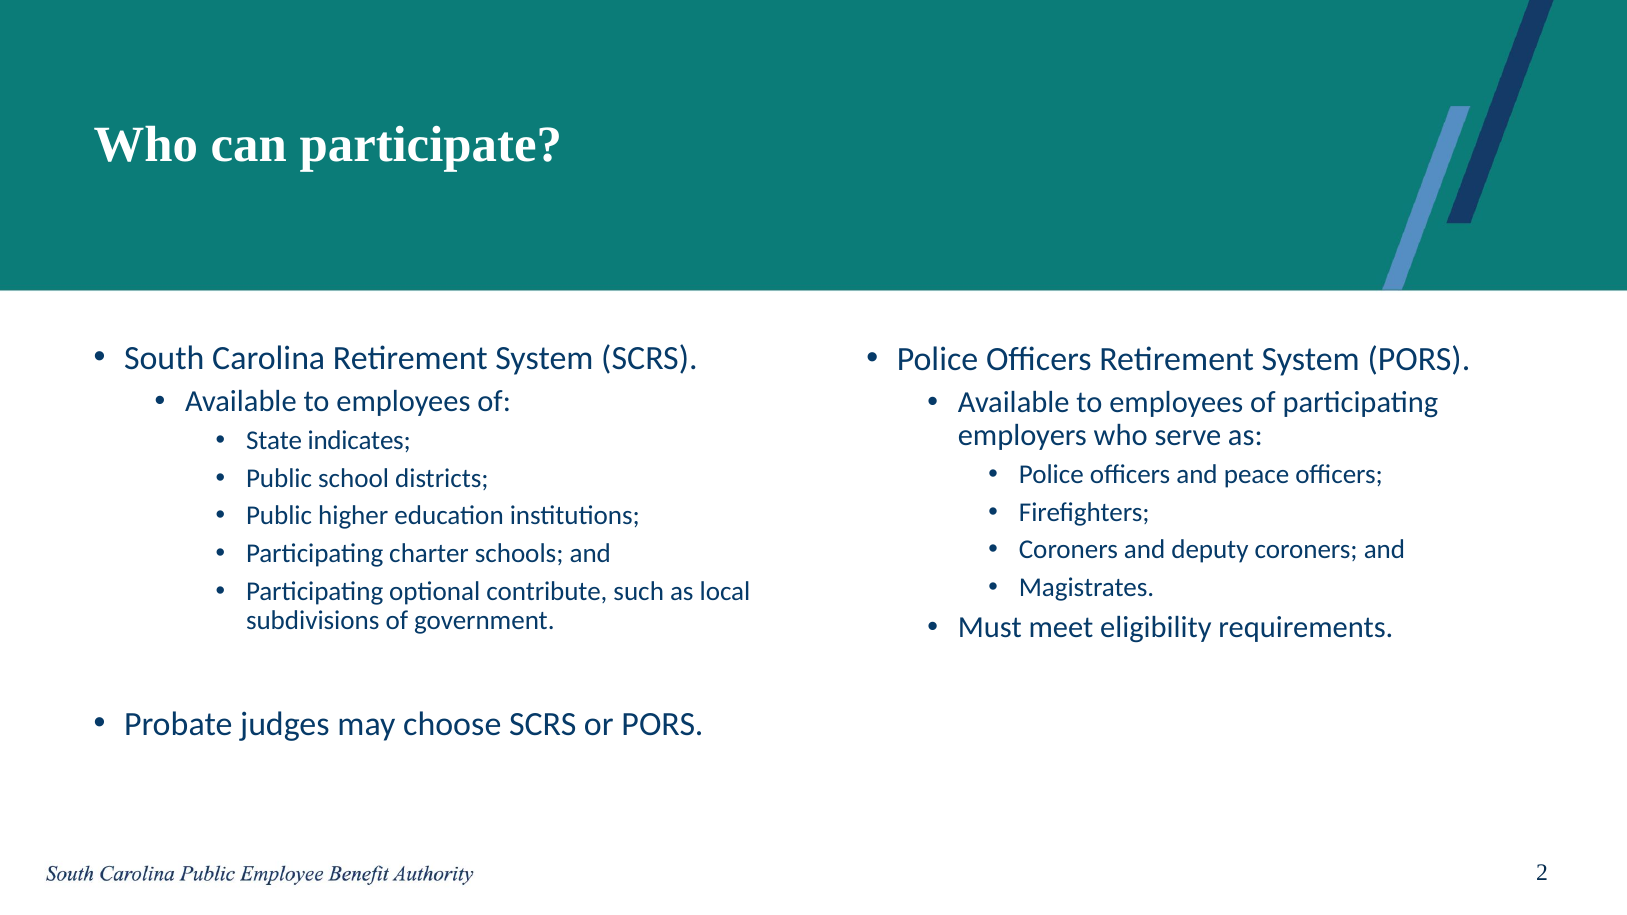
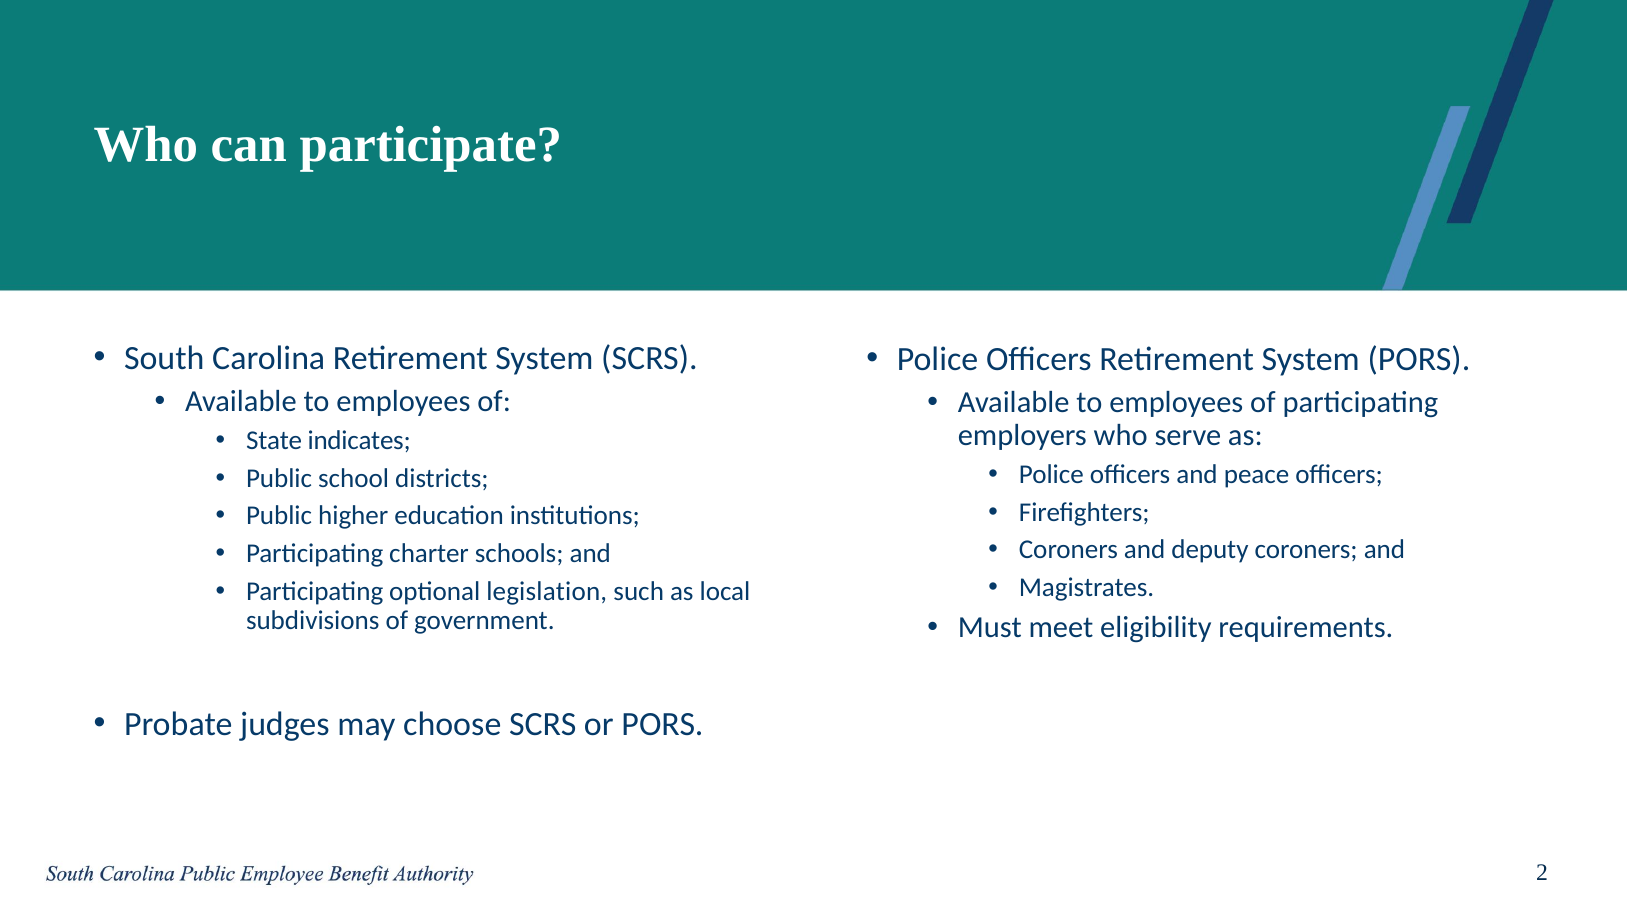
contribute: contribute -> legislation
